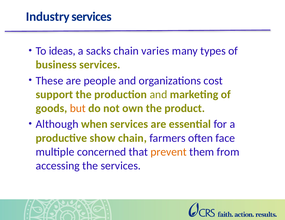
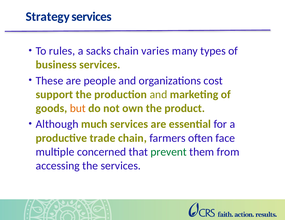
Industry: Industry -> Strategy
ideas: ideas -> rules
when: when -> much
show: show -> trade
prevent colour: orange -> green
